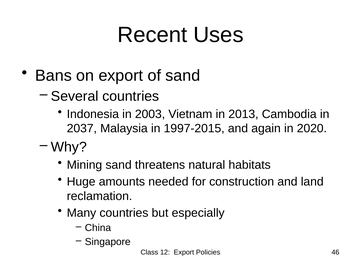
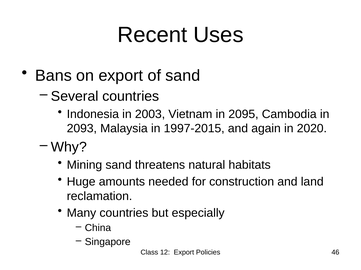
2013: 2013 -> 2095
2037: 2037 -> 2093
